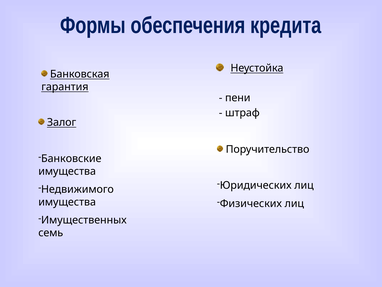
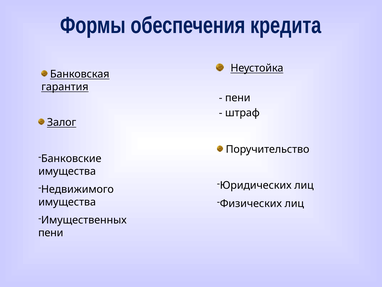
семь at (51, 233): семь -> пени
